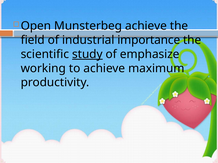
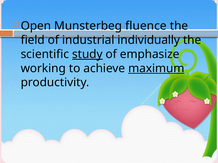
Munsterbeg achieve: achieve -> fluence
importance: importance -> individually
maximum underline: none -> present
